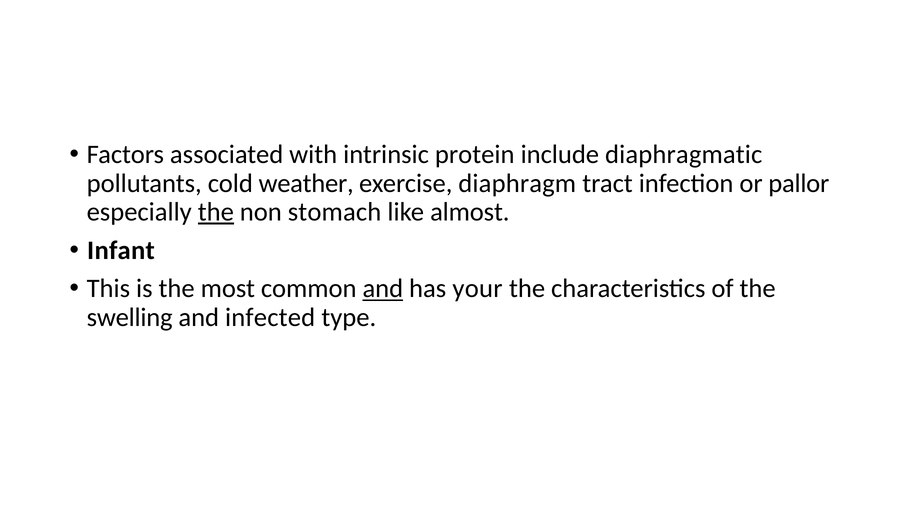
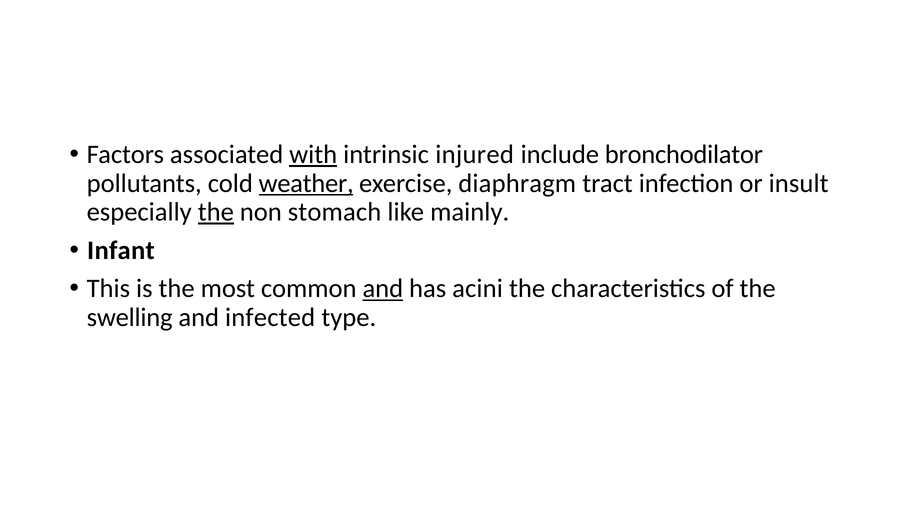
with underline: none -> present
protein: protein -> injured
diaphragmatic: diaphragmatic -> bronchodilator
weather underline: none -> present
pallor: pallor -> insult
almost: almost -> mainly
your: your -> acini
